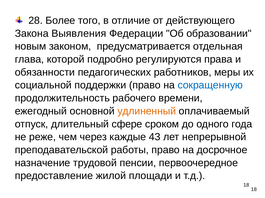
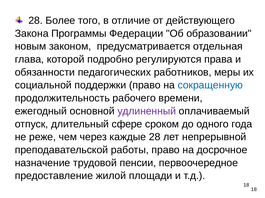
Выявления: Выявления -> Программы
удлиненный colour: orange -> purple
каждые 43: 43 -> 28
